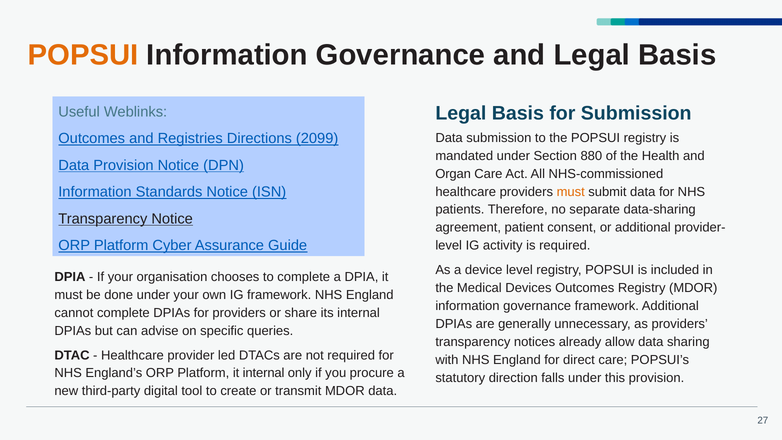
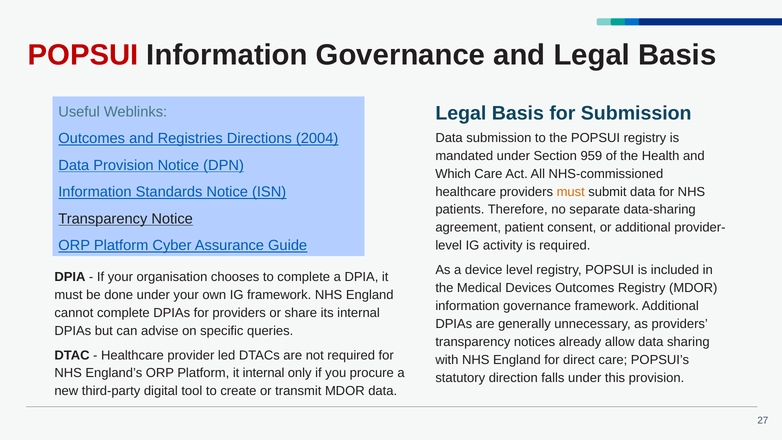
POPSUI at (83, 55) colour: orange -> red
2099: 2099 -> 2004
880: 880 -> 959
Organ: Organ -> Which
